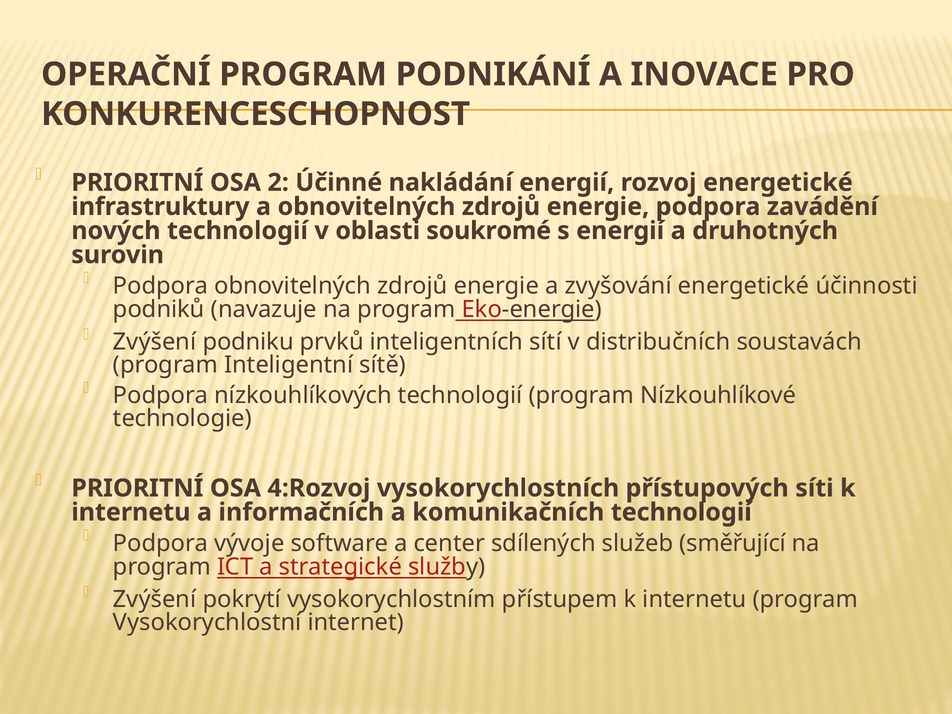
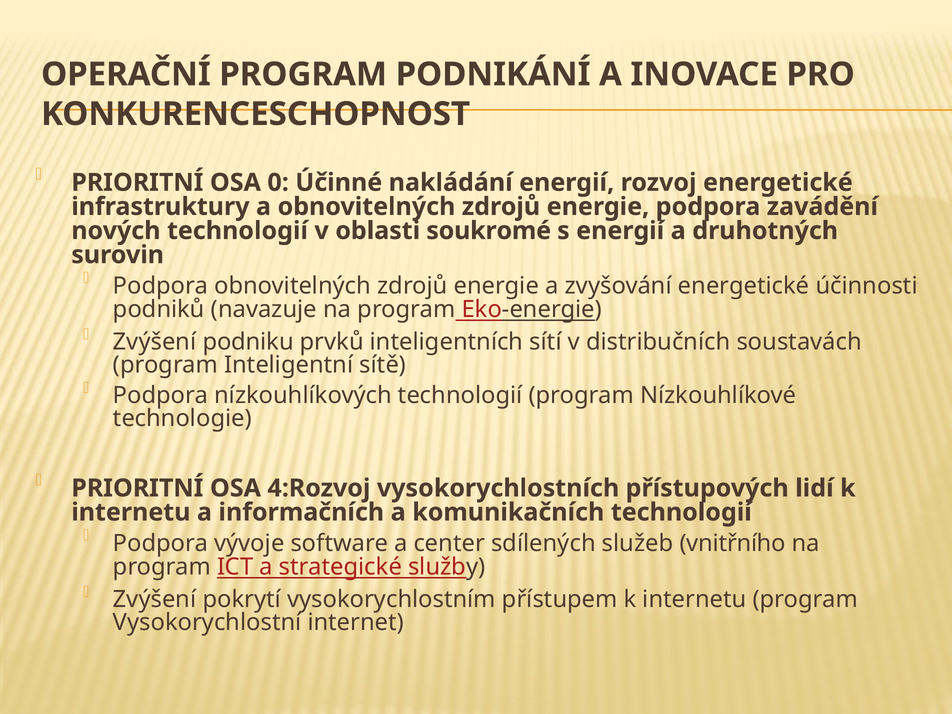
2: 2 -> 0
síti: síti -> lidí
směřující: směřující -> vnitřního
